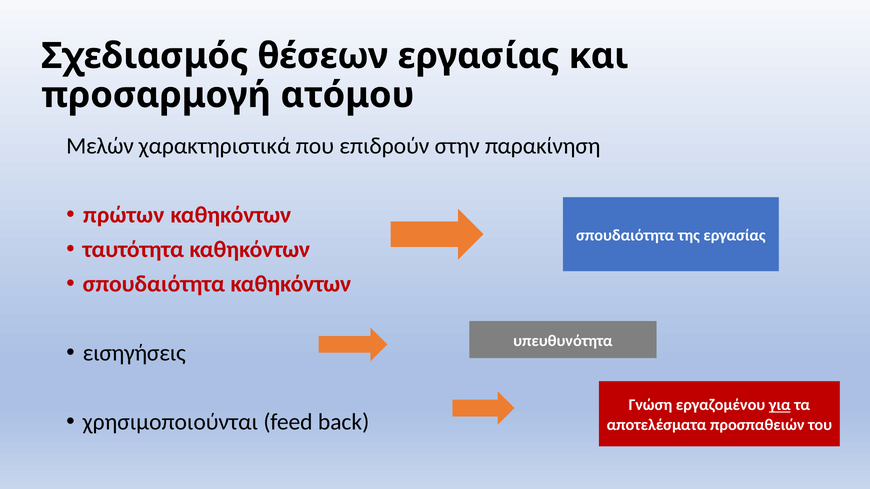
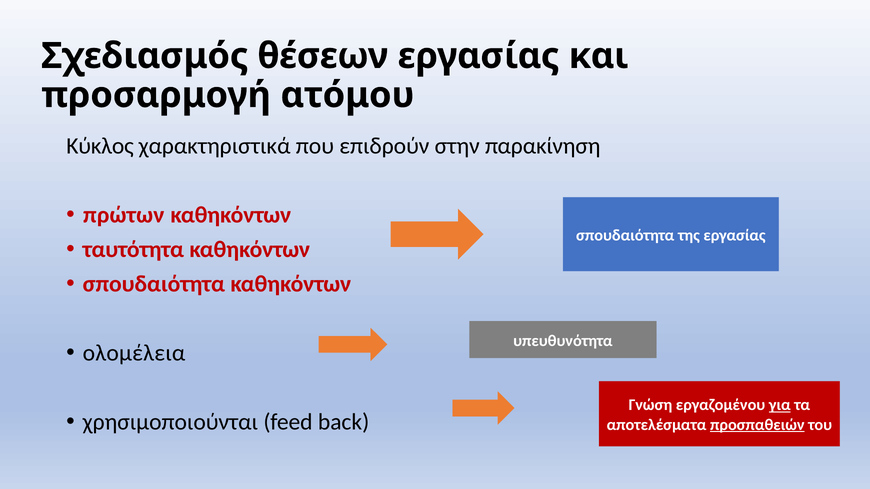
Μελών: Μελών -> Κύκλος
εισηγήσεις: εισηγήσεις -> ολομέλεια
προσπαθειών underline: none -> present
